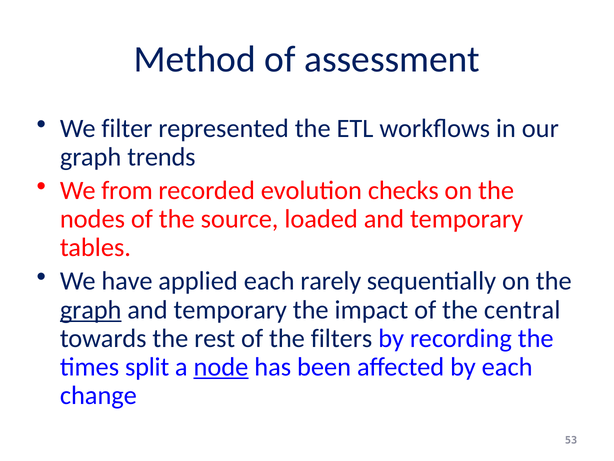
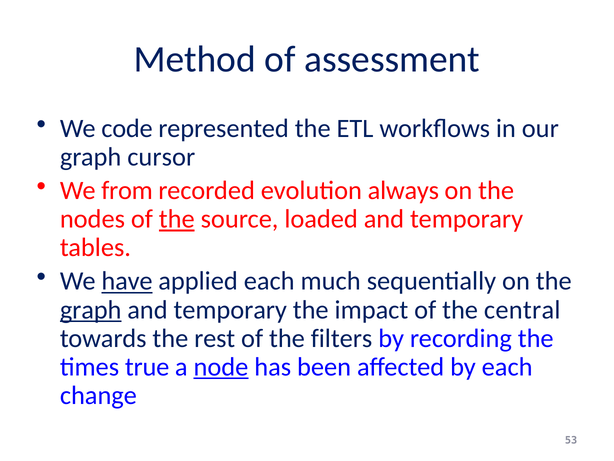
filter: filter -> code
trends: trends -> cursor
checks: checks -> always
the at (177, 219) underline: none -> present
have underline: none -> present
rarely: rarely -> much
split: split -> true
